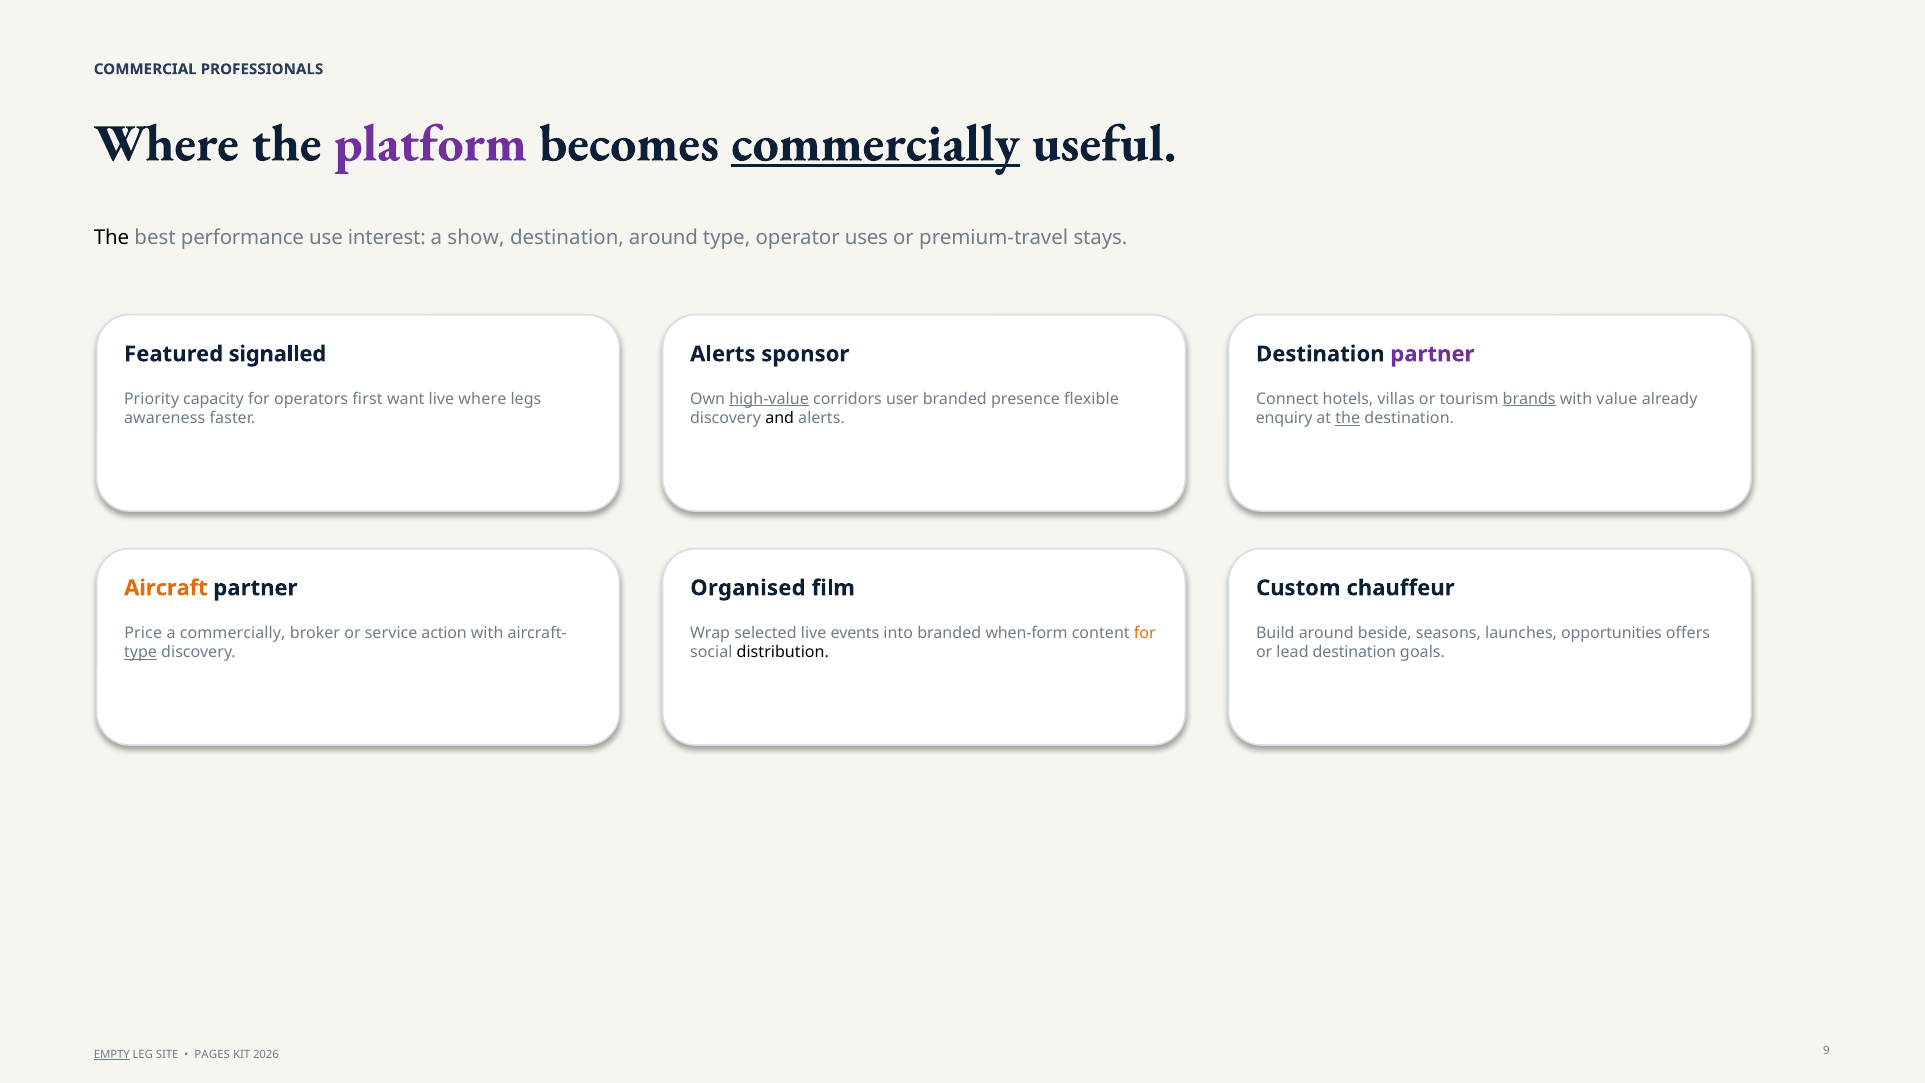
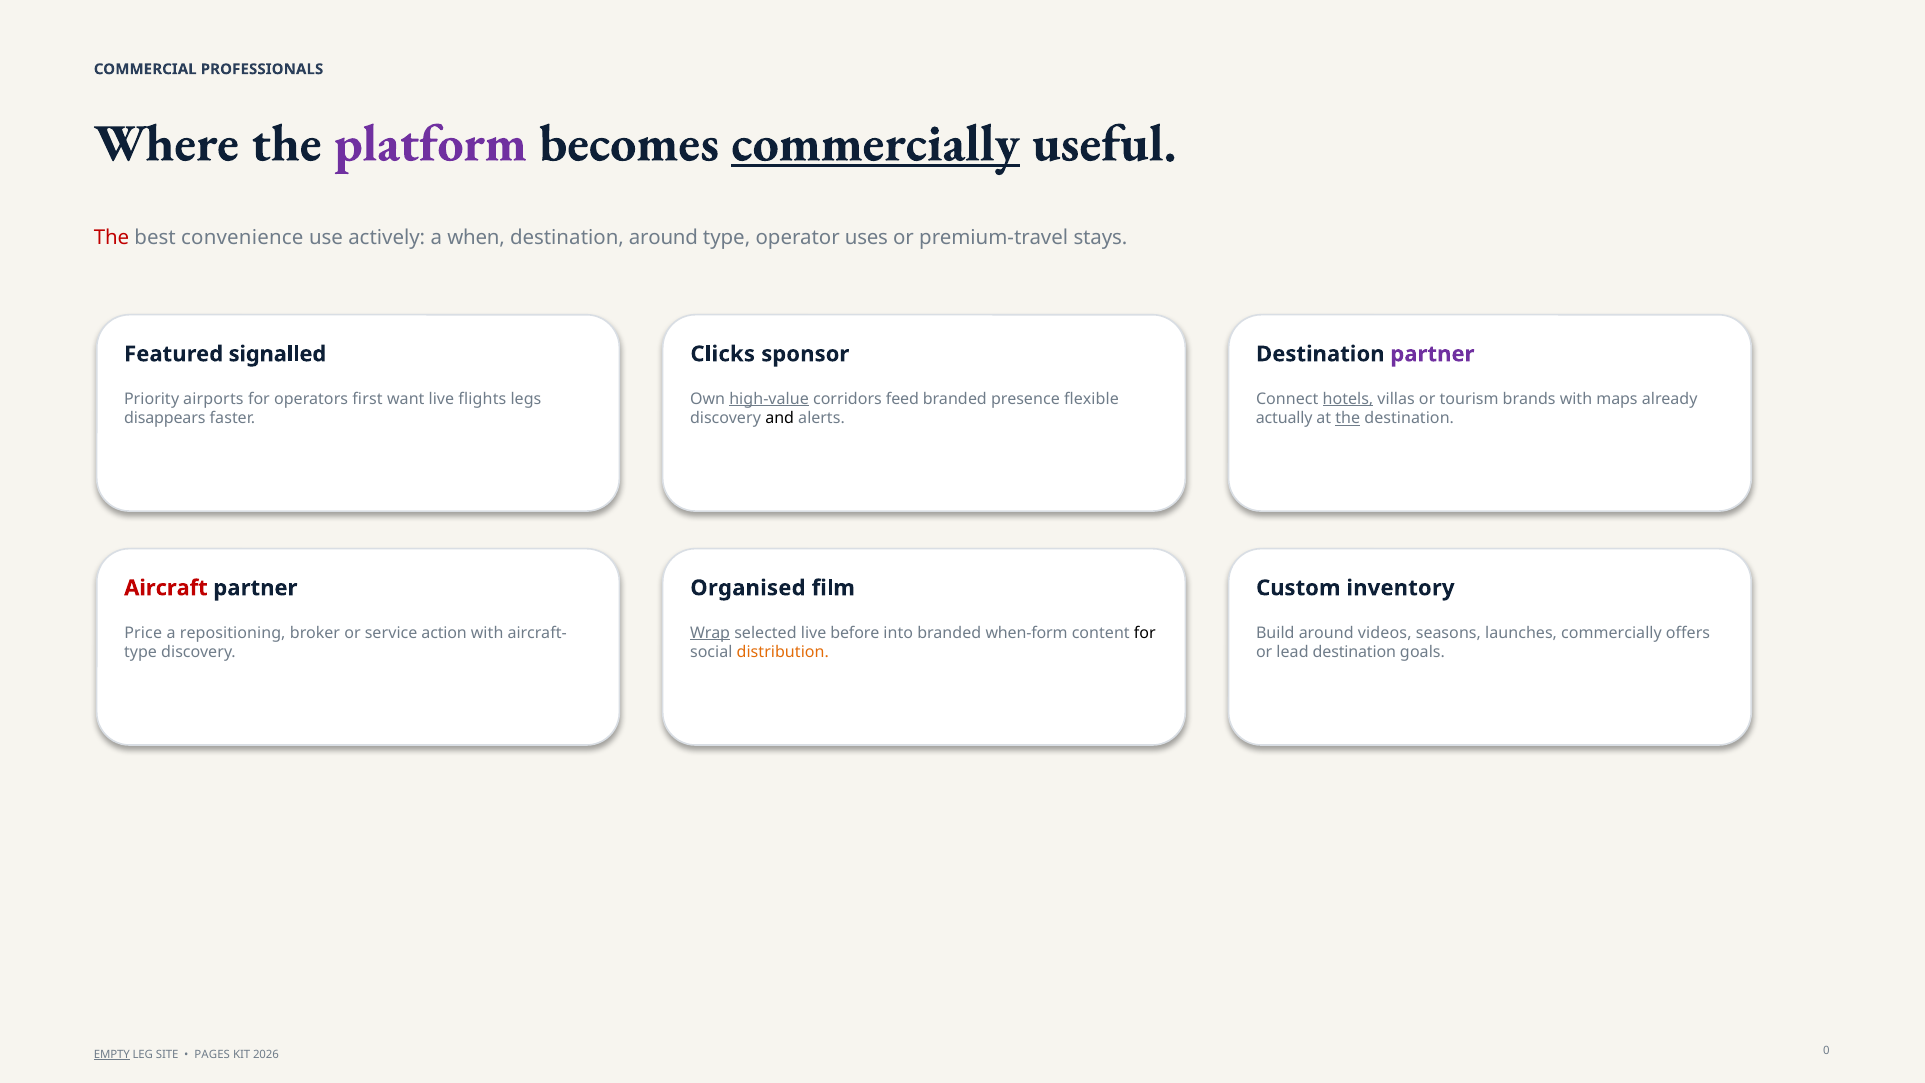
The at (112, 237) colour: black -> red
performance: performance -> convenience
interest: interest -> actively
show: show -> when
Alerts at (723, 354): Alerts -> Clicks
capacity: capacity -> airports
live where: where -> flights
user: user -> feed
hotels underline: none -> present
brands underline: present -> none
value: value -> maps
awareness: awareness -> disappears
enquiry: enquiry -> actually
Aircraft colour: orange -> red
chauffeur: chauffeur -> inventory
a commercially: commercially -> repositioning
Wrap underline: none -> present
events: events -> before
for at (1145, 633) colour: orange -> black
beside: beside -> videos
launches opportunities: opportunities -> commercially
type at (141, 652) underline: present -> none
distribution colour: black -> orange
9: 9 -> 0
